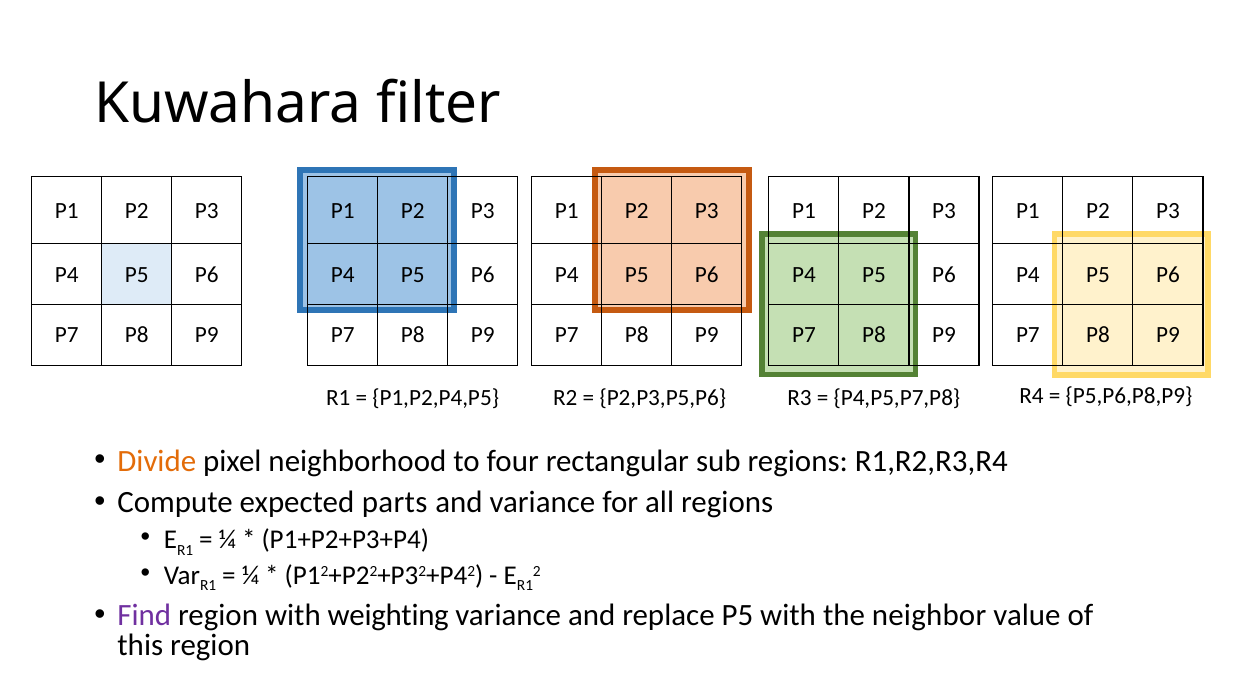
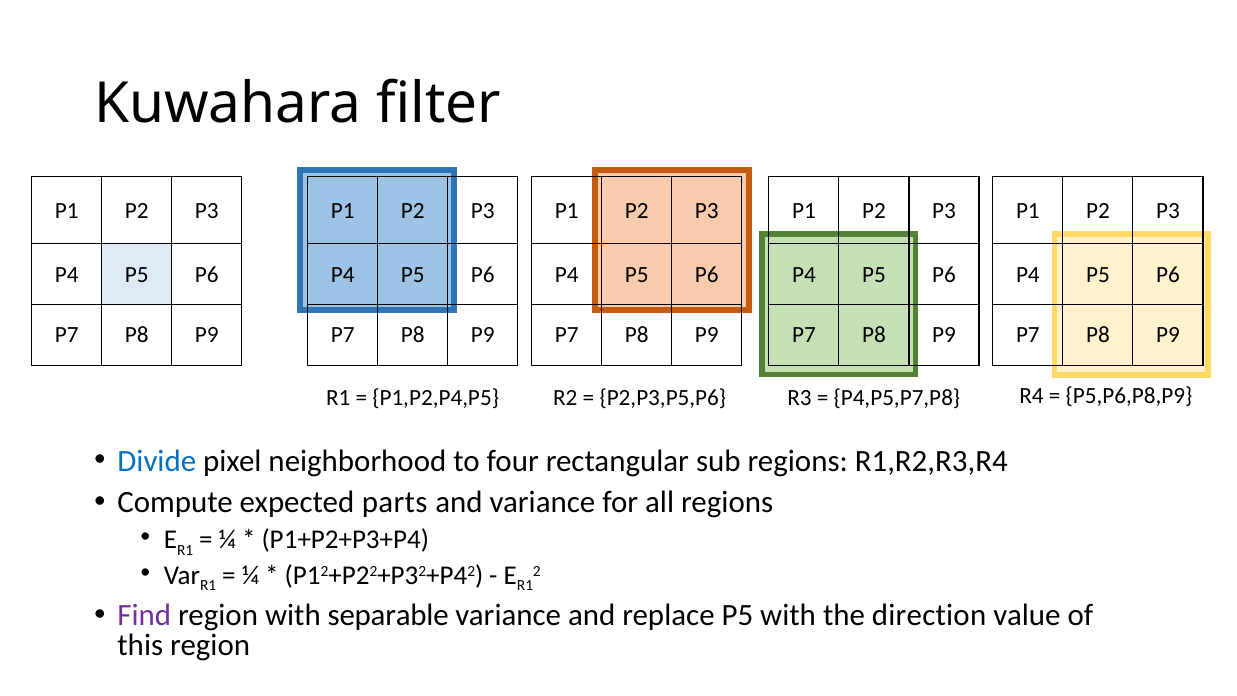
Divide colour: orange -> blue
weighting: weighting -> separable
neighbor: neighbor -> direction
